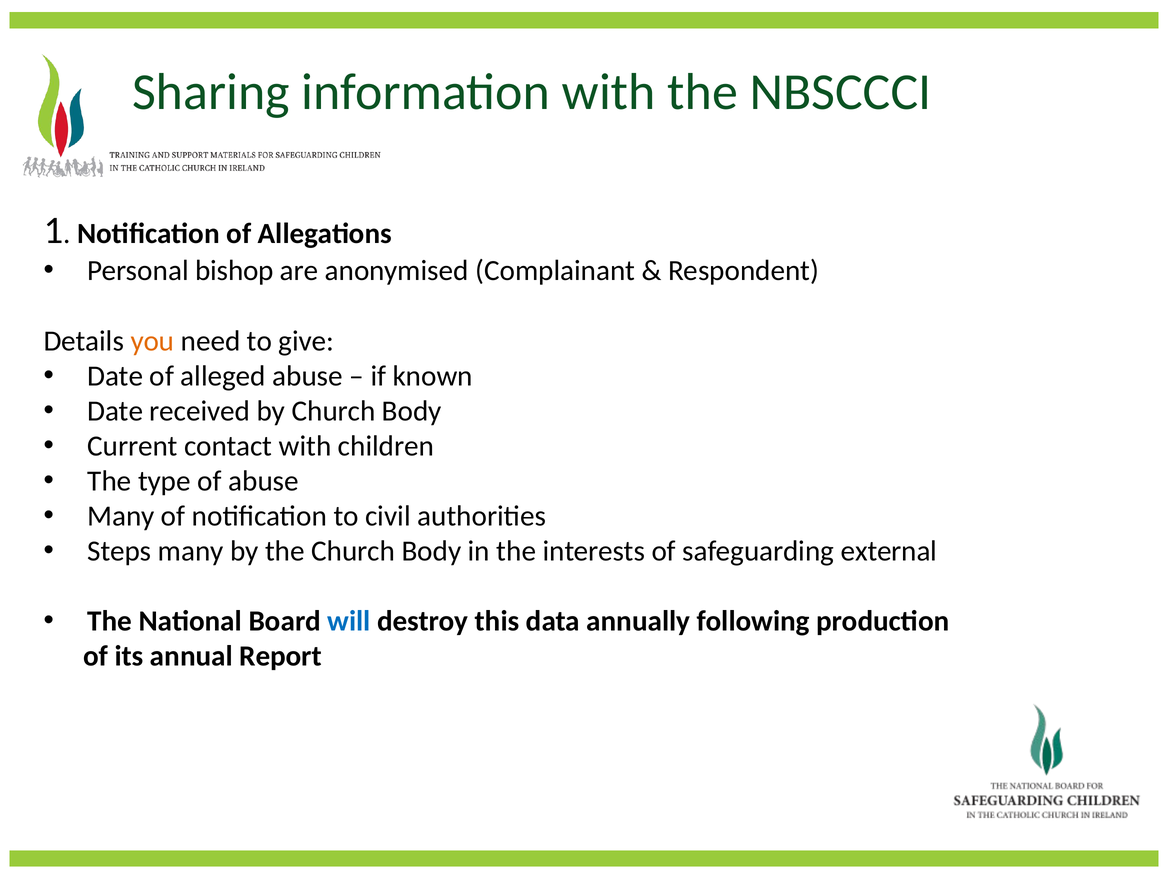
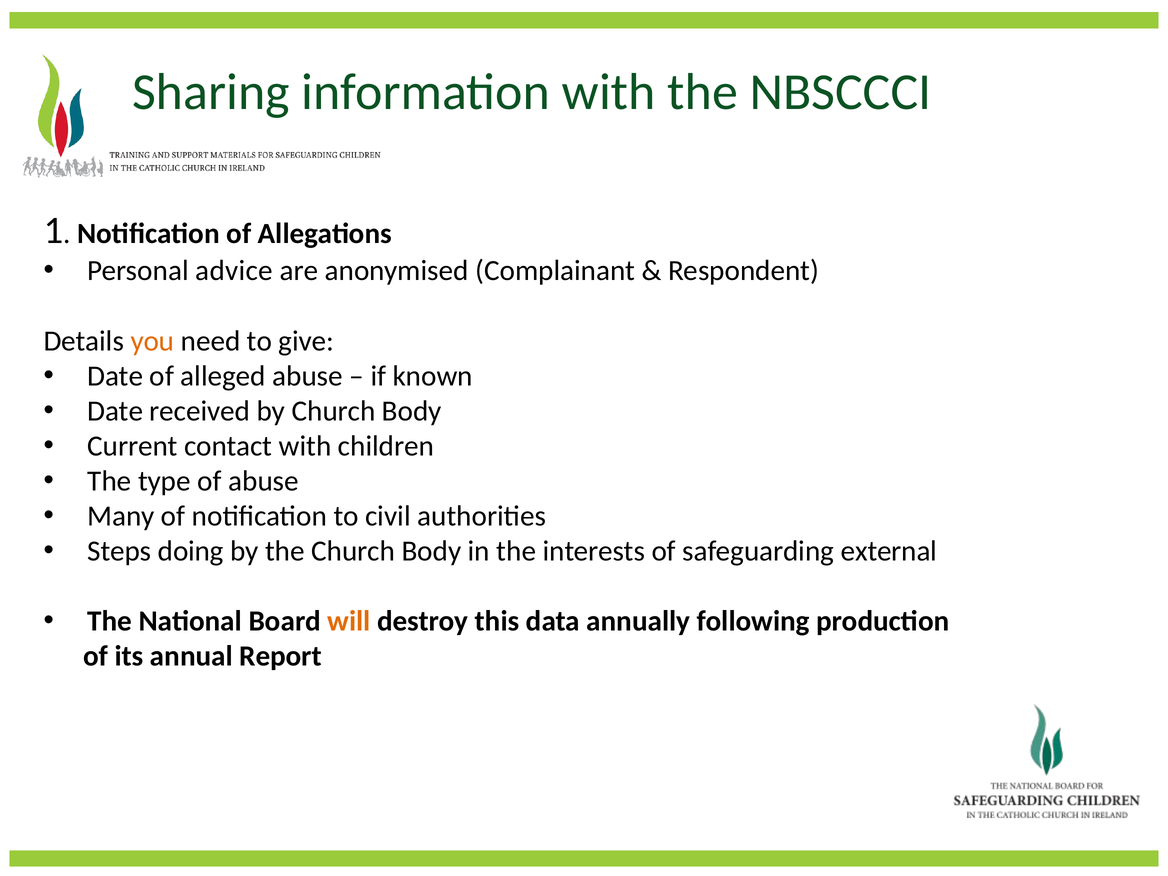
bishop: bishop -> advice
Steps many: many -> doing
will colour: blue -> orange
